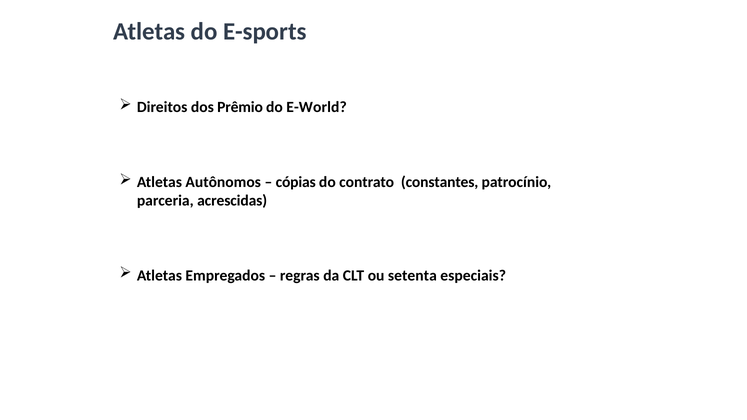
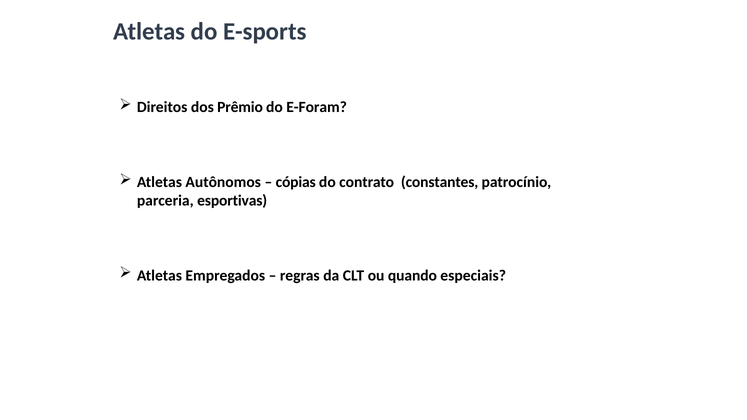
E-World: E-World -> E-Foram
acrescidas: acrescidas -> esportivas
setenta: setenta -> quando
